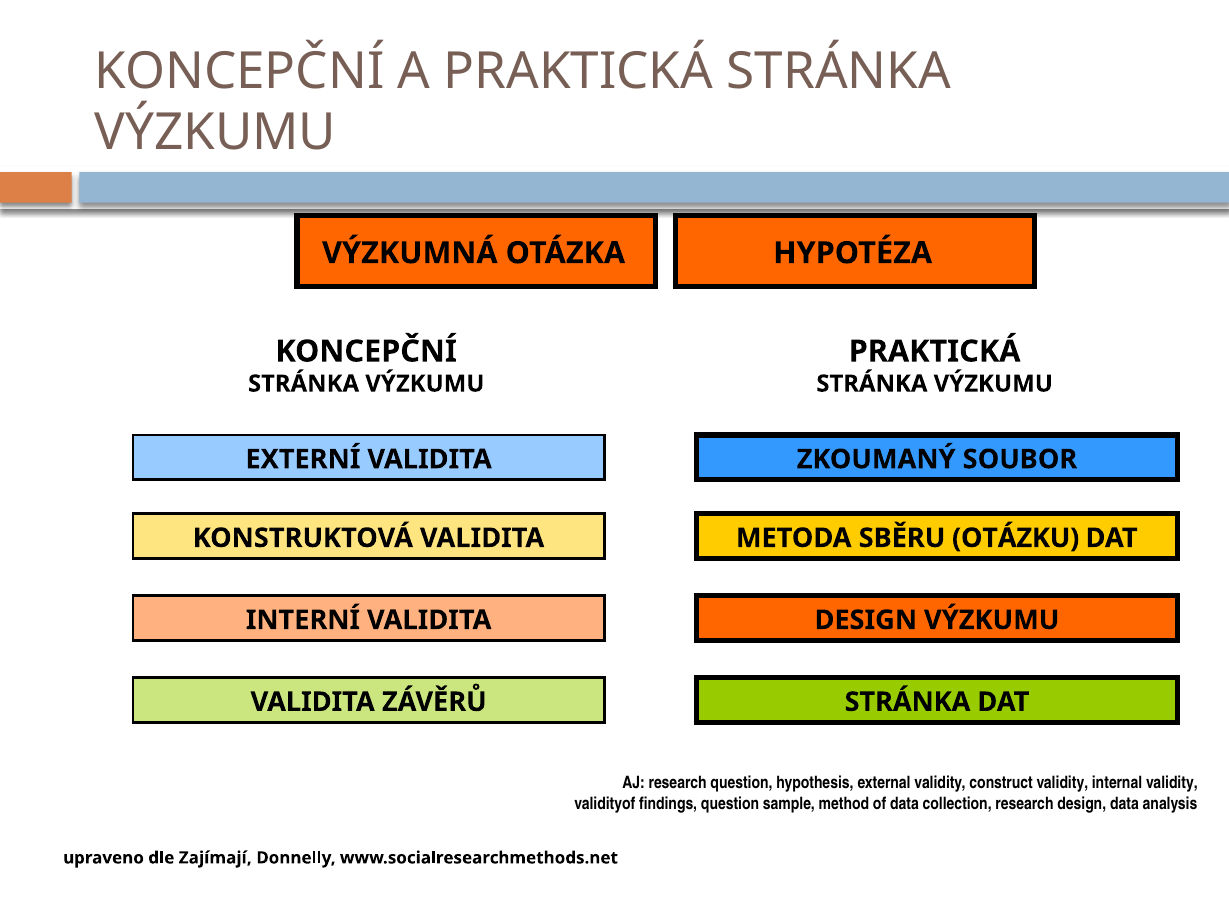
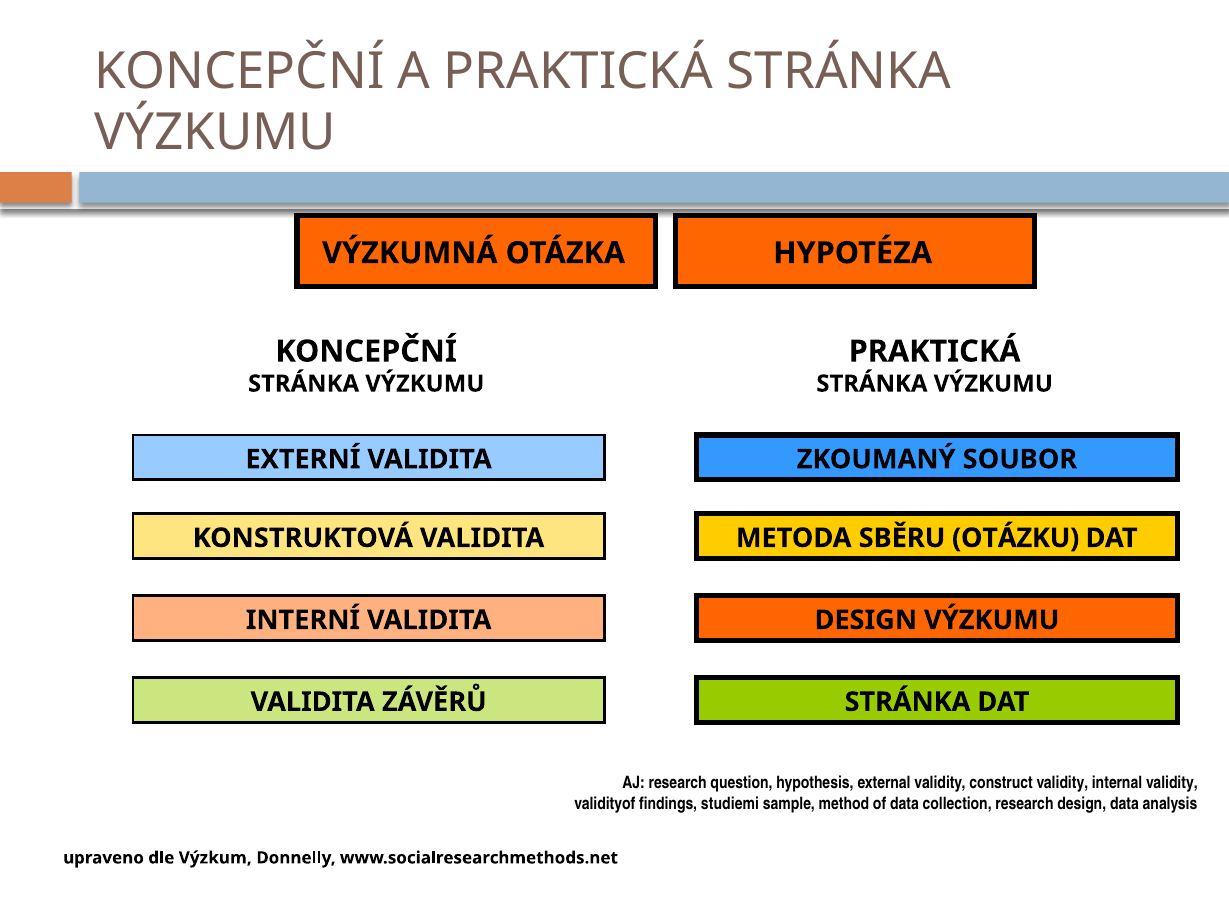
findings question: question -> studiemi
Zajímají: Zajímají -> Výzkum
